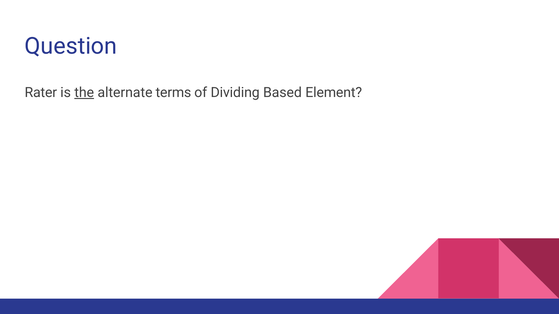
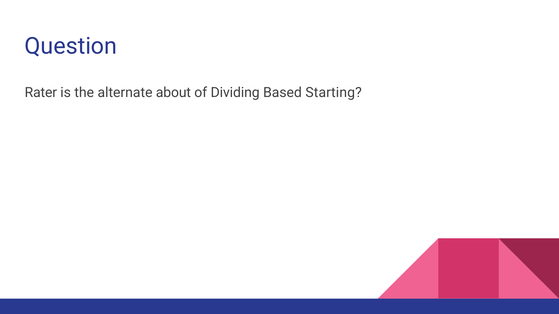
the underline: present -> none
terms: terms -> about
Element: Element -> Starting
